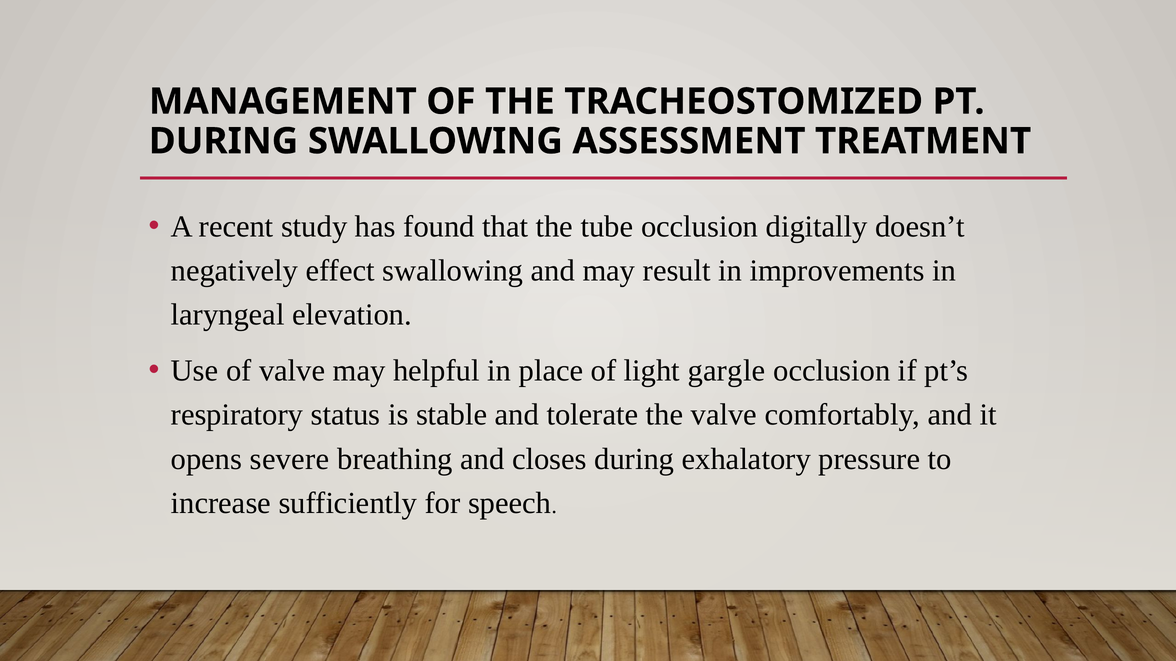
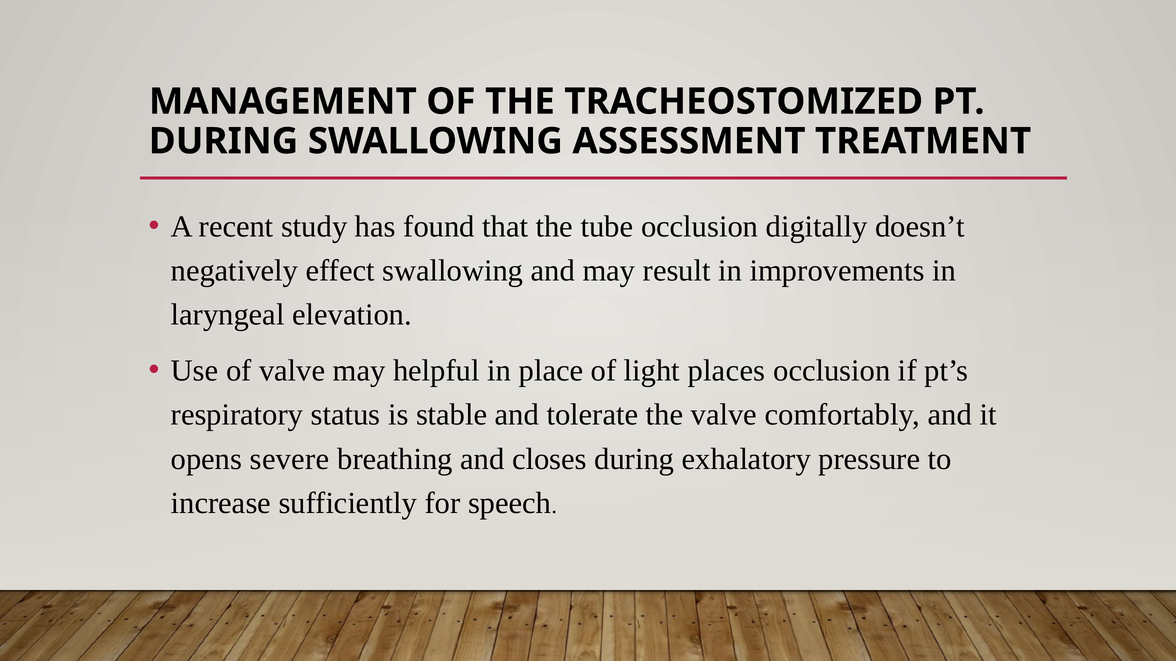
gargle: gargle -> places
